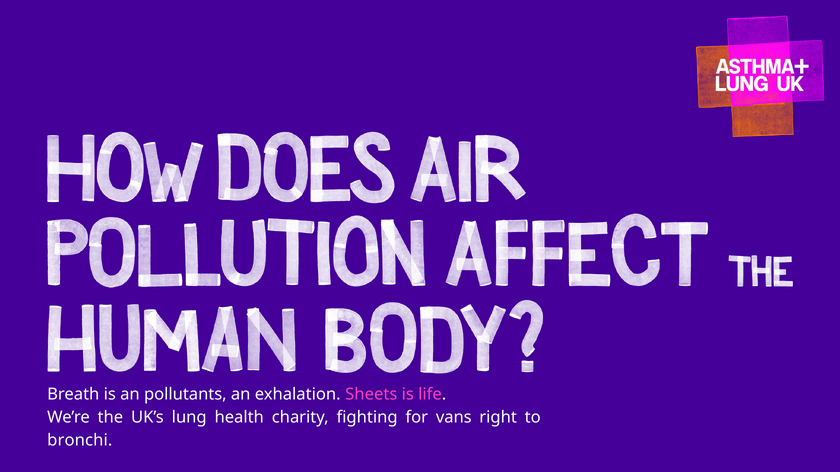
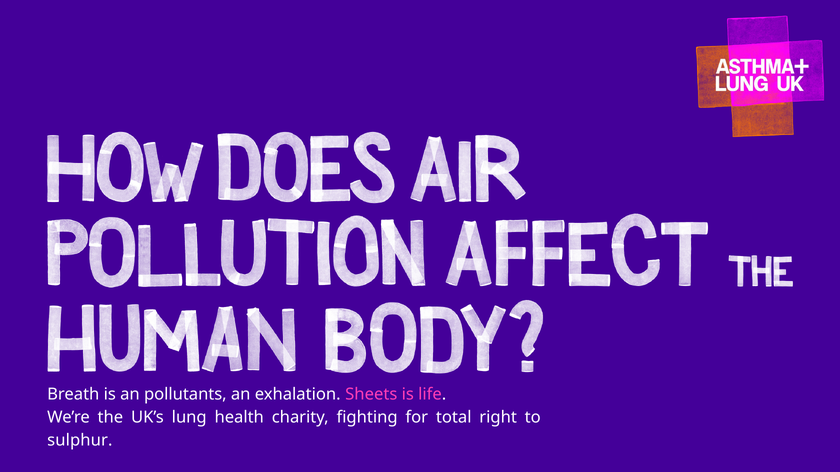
vans: vans -> total
bronchi: bronchi -> sulphur
